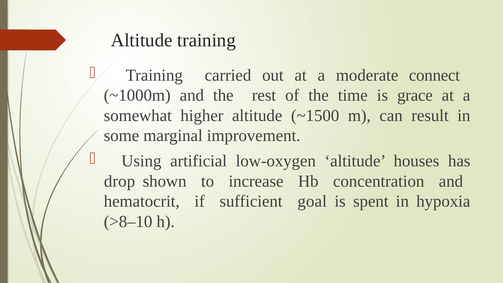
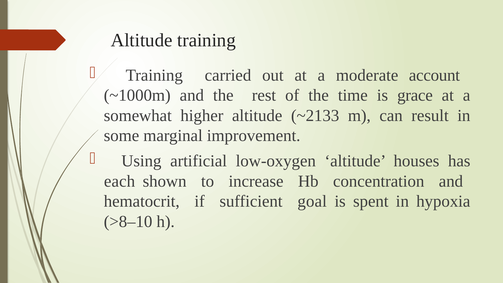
connect: connect -> account
~1500: ~1500 -> ~2133
drop: drop -> each
